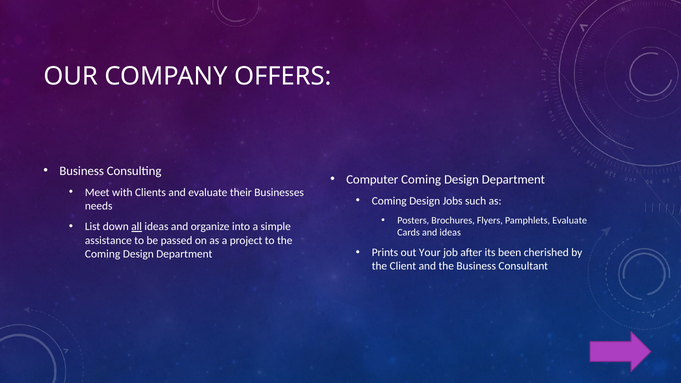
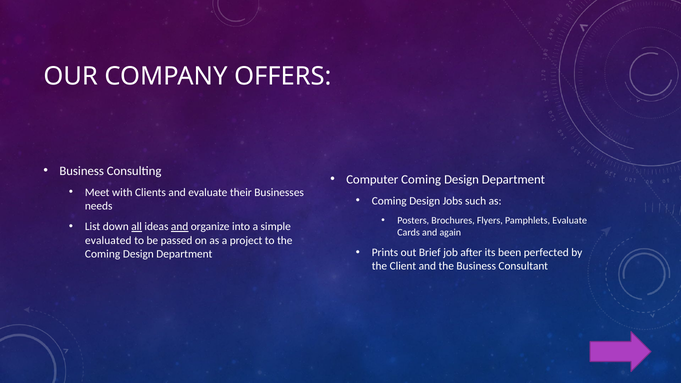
and at (180, 227) underline: none -> present
and ideas: ideas -> again
assistance: assistance -> evaluated
Your: Your -> Brief
cherished: cherished -> perfected
